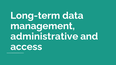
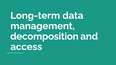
administrative: administrative -> decomposition
